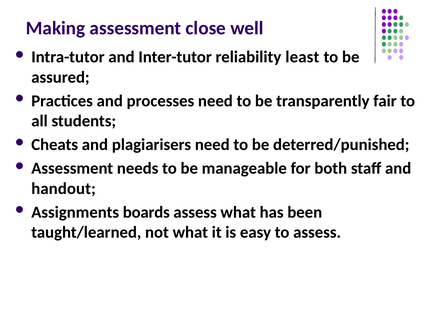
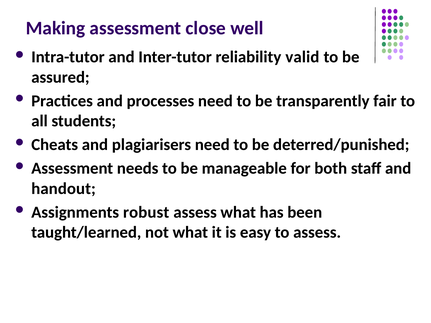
least: least -> valid
boards: boards -> robust
